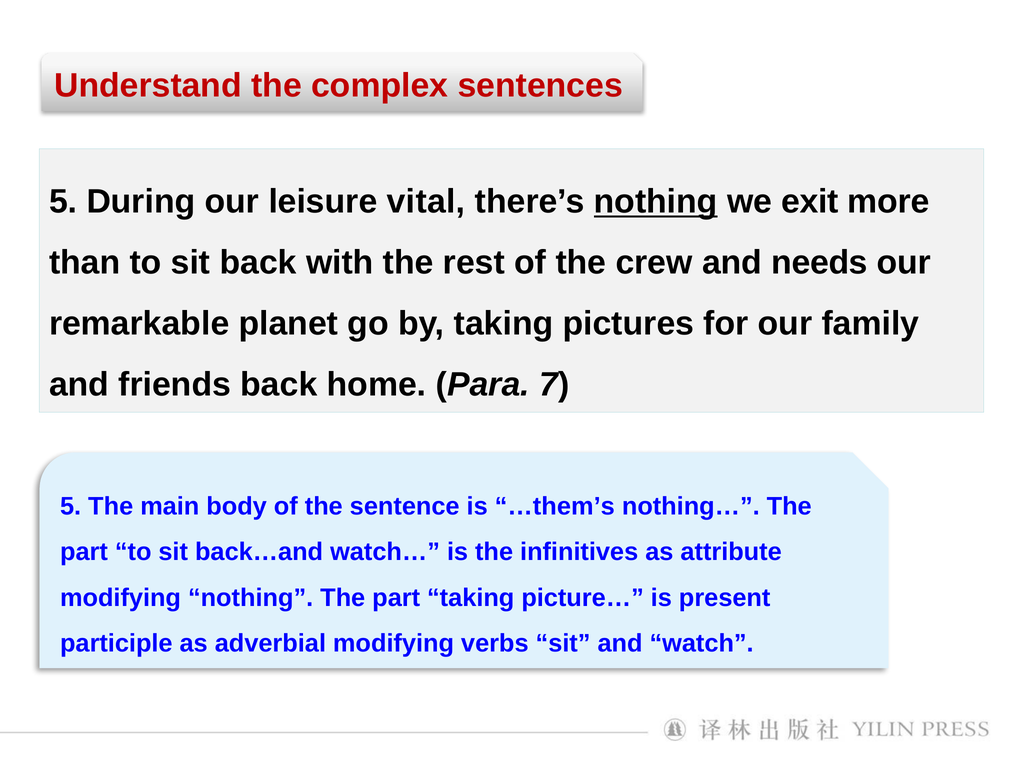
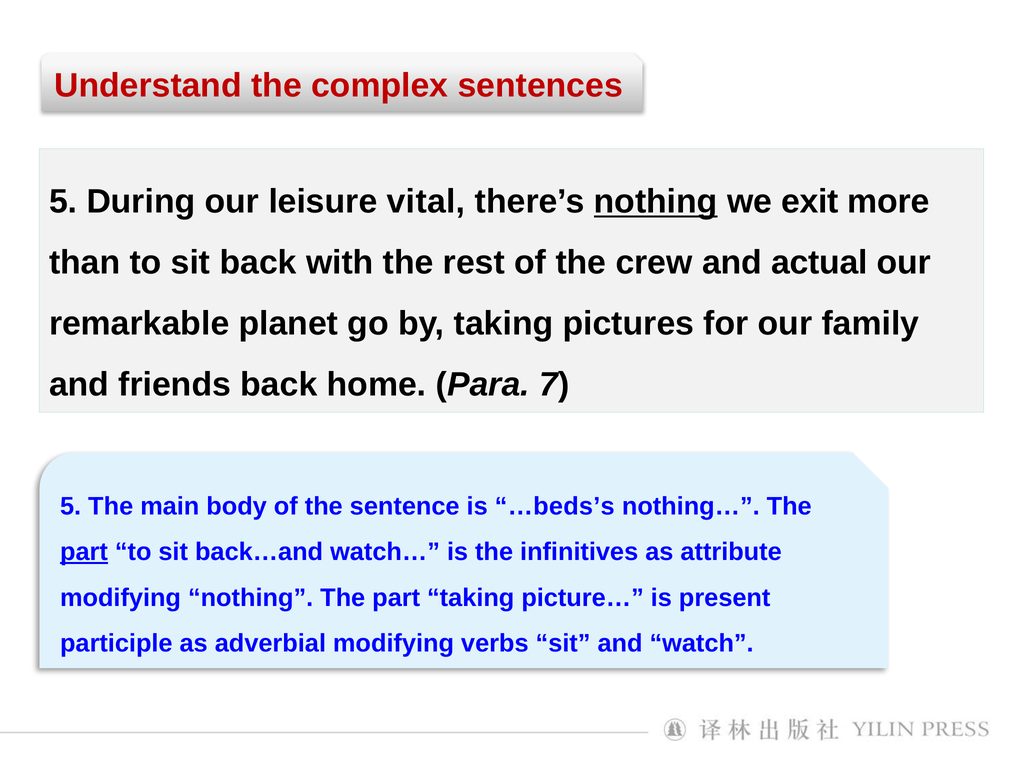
needs: needs -> actual
…them’s: …them’s -> …beds’s
part at (84, 552) underline: none -> present
